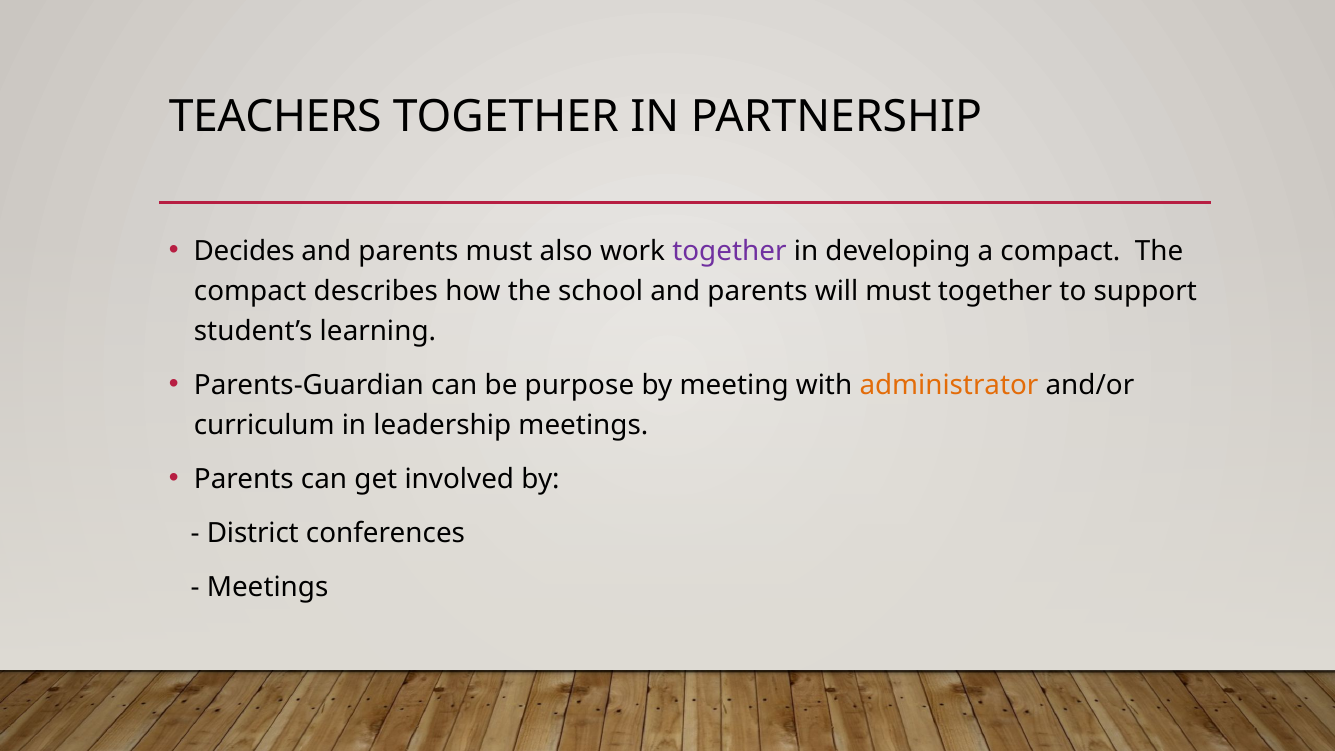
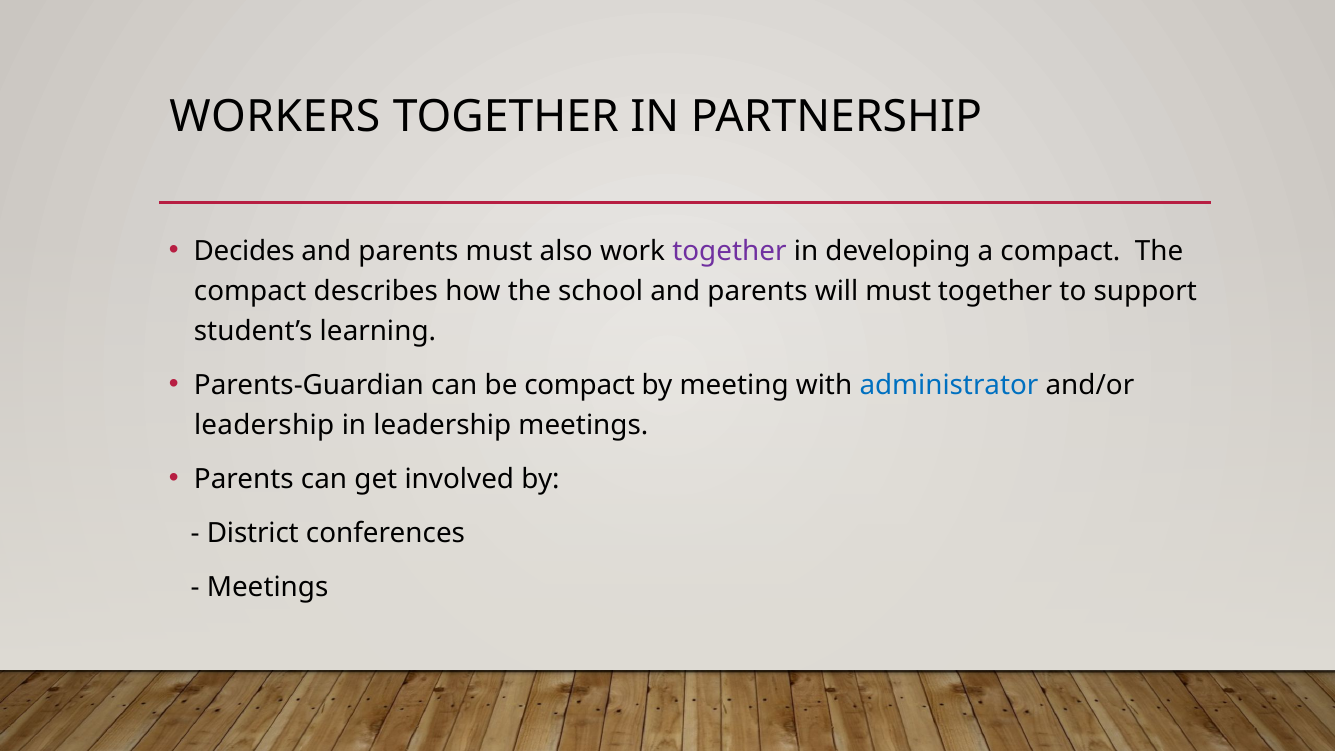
TEACHERS: TEACHERS -> WORKERS
be purpose: purpose -> compact
administrator colour: orange -> blue
curriculum at (264, 425): curriculum -> leadership
